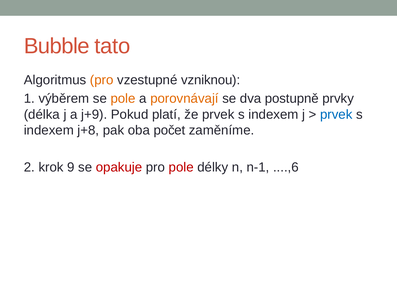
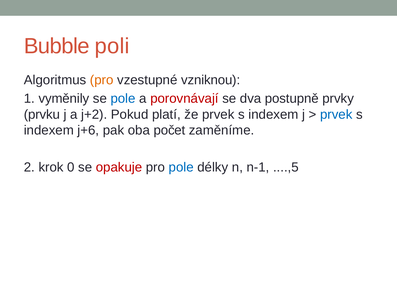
tato: tato -> poli
výběrem: výběrem -> vyměnily
pole at (123, 99) colour: orange -> blue
porovnávají colour: orange -> red
délka: délka -> prvku
j+9: j+9 -> j+2
j+8: j+8 -> j+6
9: 9 -> 0
pole at (181, 168) colour: red -> blue
....,6: ....,6 -> ....,5
